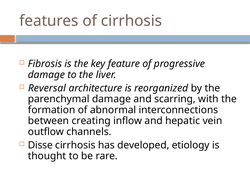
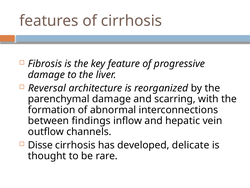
creating: creating -> findings
etiology: etiology -> delicate
